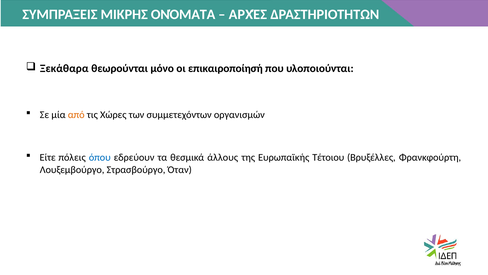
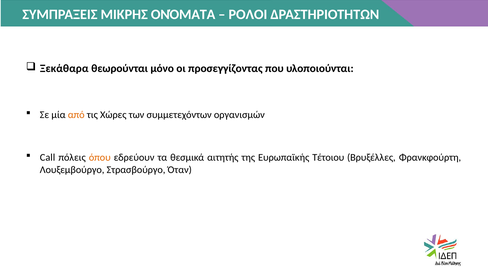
ΑΡΧΈΣ: ΑΡΧΈΣ -> ΡΟΛΟΙ
επικαιροποίησή: επικαιροποίησή -> προσεγγίζοντας
Είτε: Είτε -> Call
όπου colour: blue -> orange
άλλους: άλλους -> αιτητής
